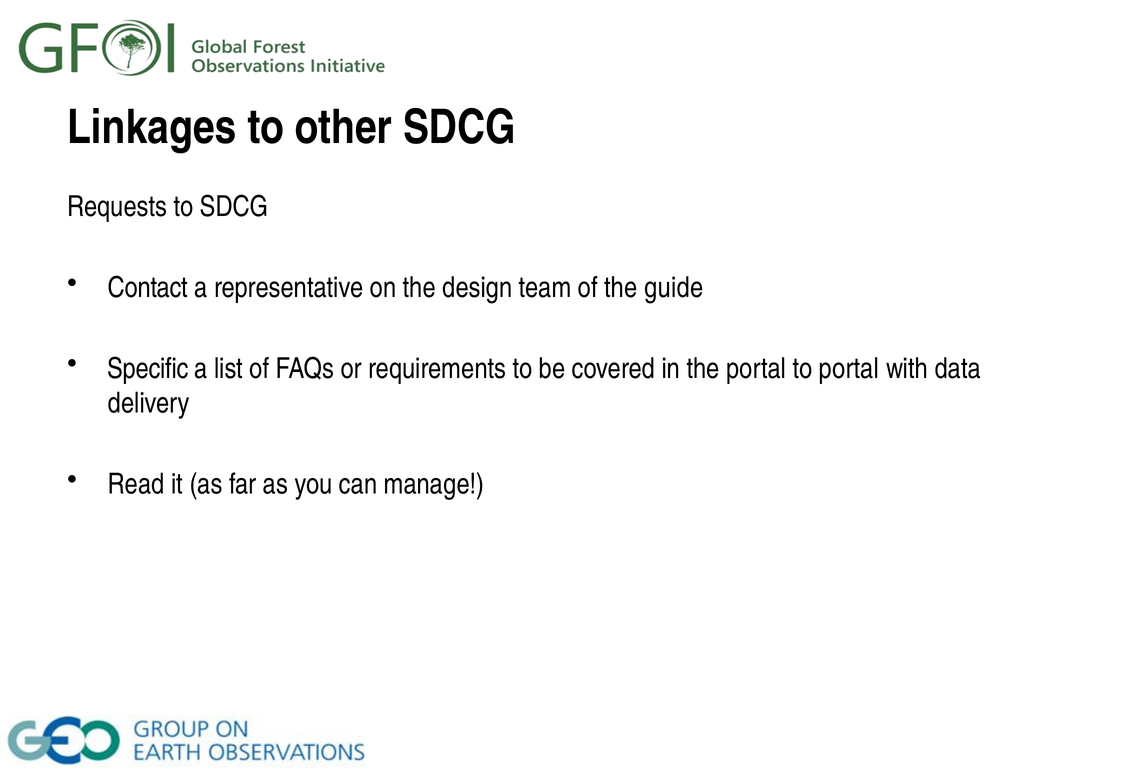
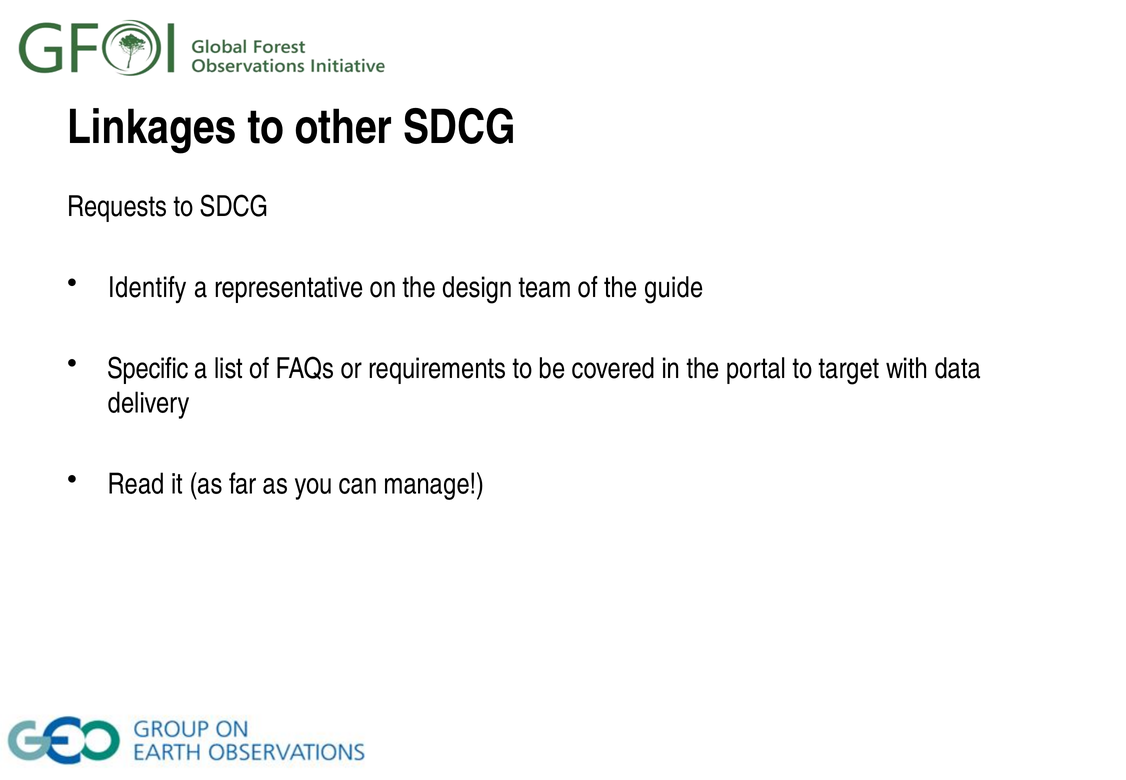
Contact: Contact -> Identify
to portal: portal -> target
